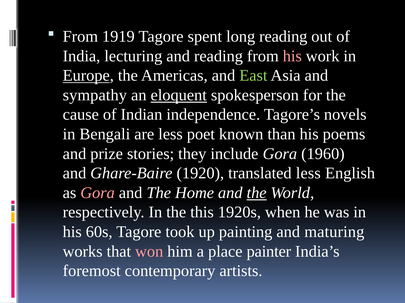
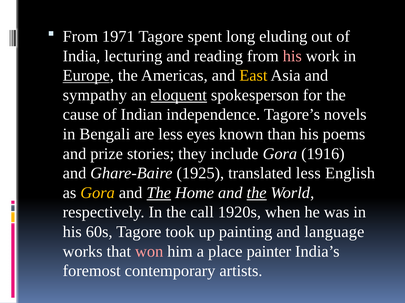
1919: 1919 -> 1971
long reading: reading -> eluding
East colour: light green -> yellow
poet: poet -> eyes
1960: 1960 -> 1916
1920: 1920 -> 1925
Gora at (98, 193) colour: pink -> yellow
The at (159, 193) underline: none -> present
this: this -> call
maturing: maturing -> language
